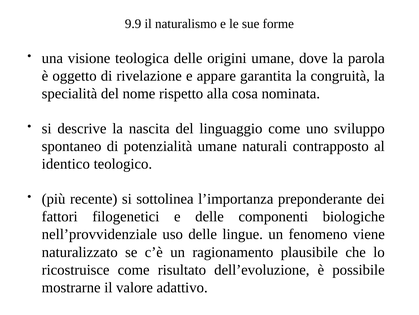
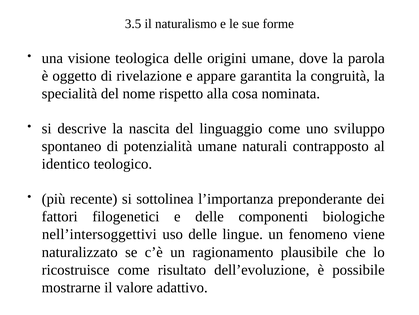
9.9: 9.9 -> 3.5
nell’provvidenziale: nell’provvidenziale -> nell’intersoggettivi
